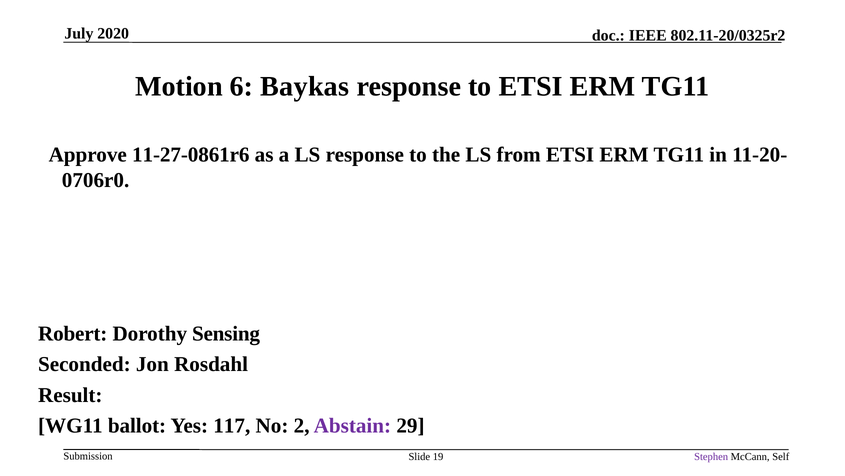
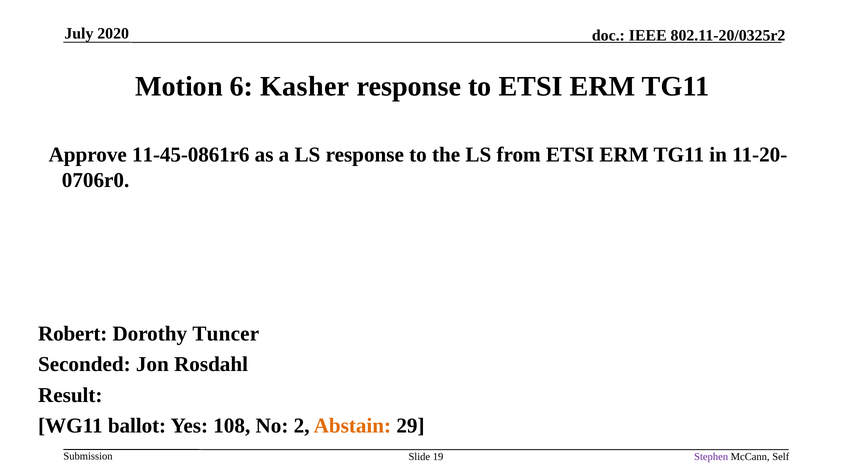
Baykas: Baykas -> Kasher
11-27-0861r6: 11-27-0861r6 -> 11-45-0861r6
Sensing: Sensing -> Tuncer
117: 117 -> 108
Abstain colour: purple -> orange
